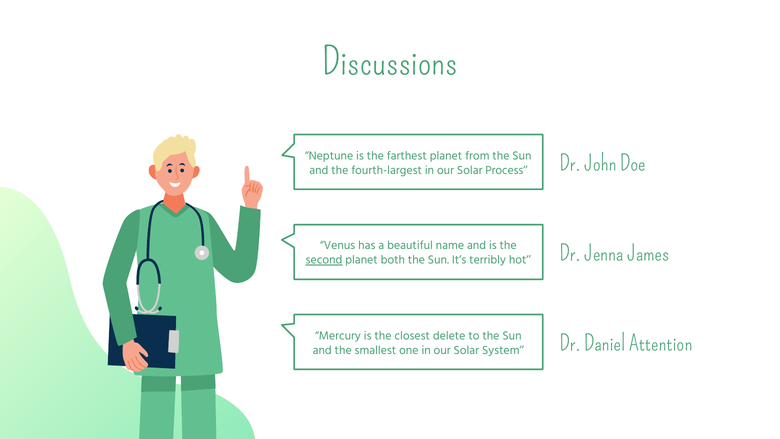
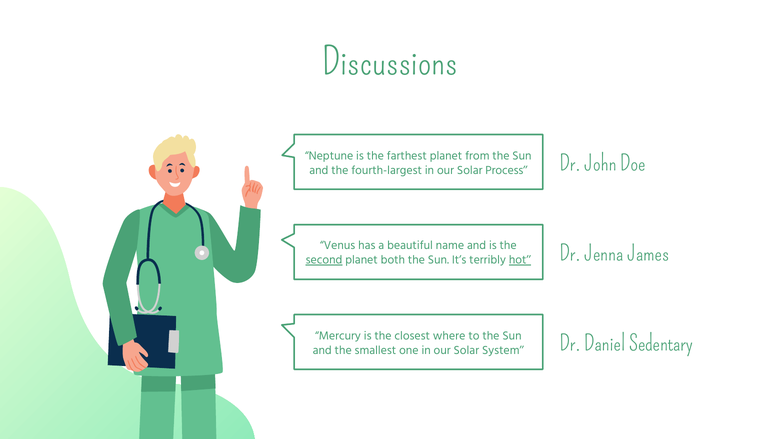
hot underline: none -> present
delete: delete -> where
Attention: Attention -> Sedentary
